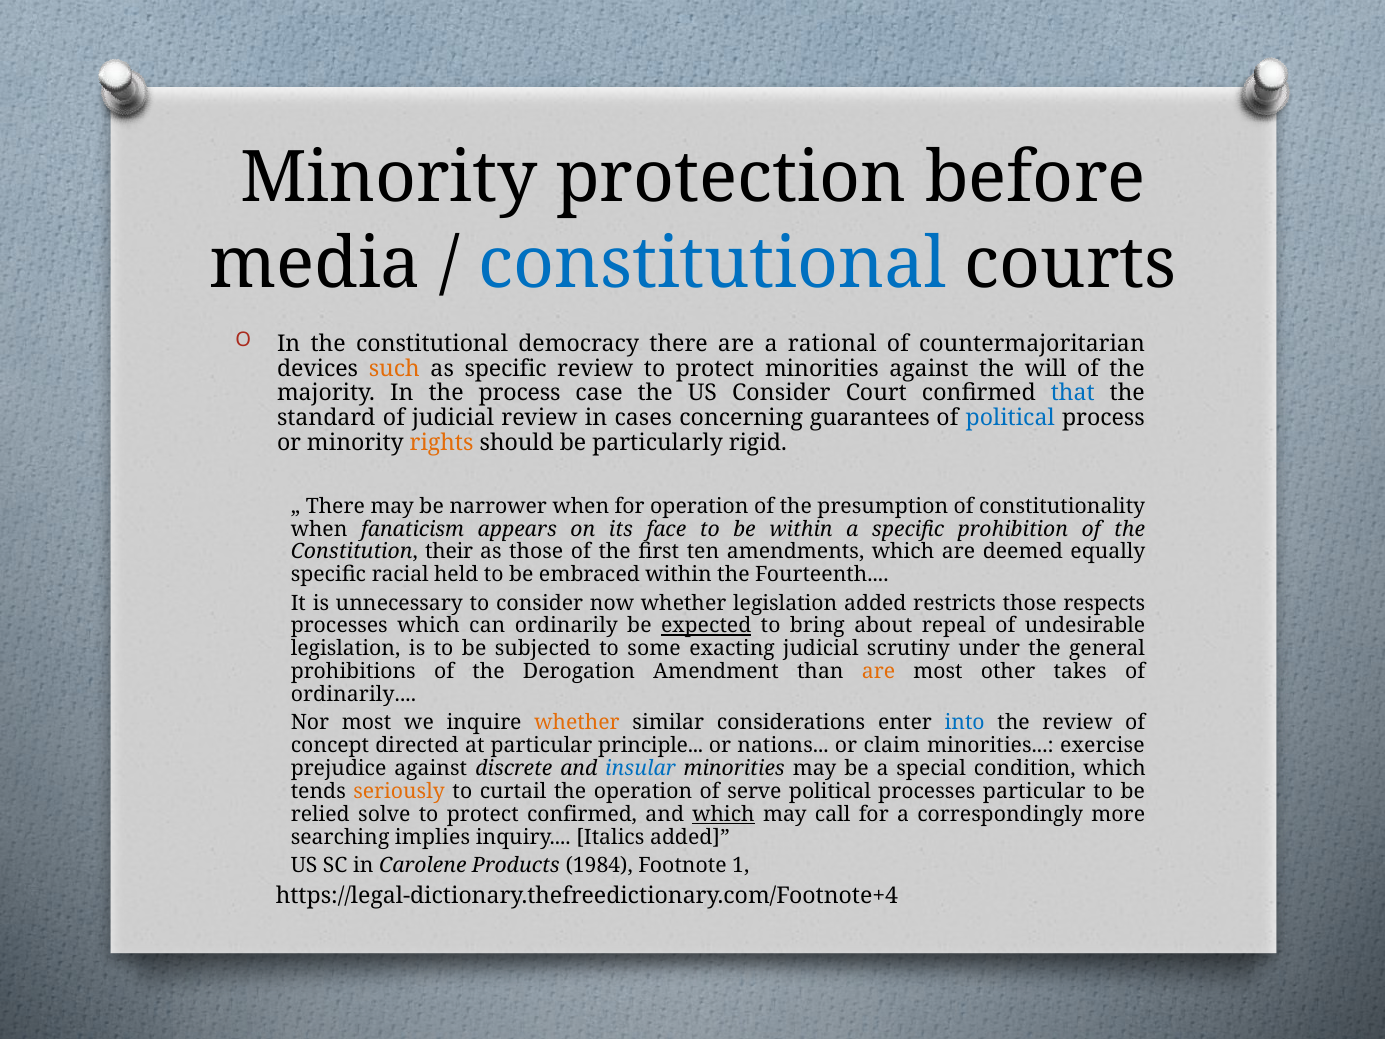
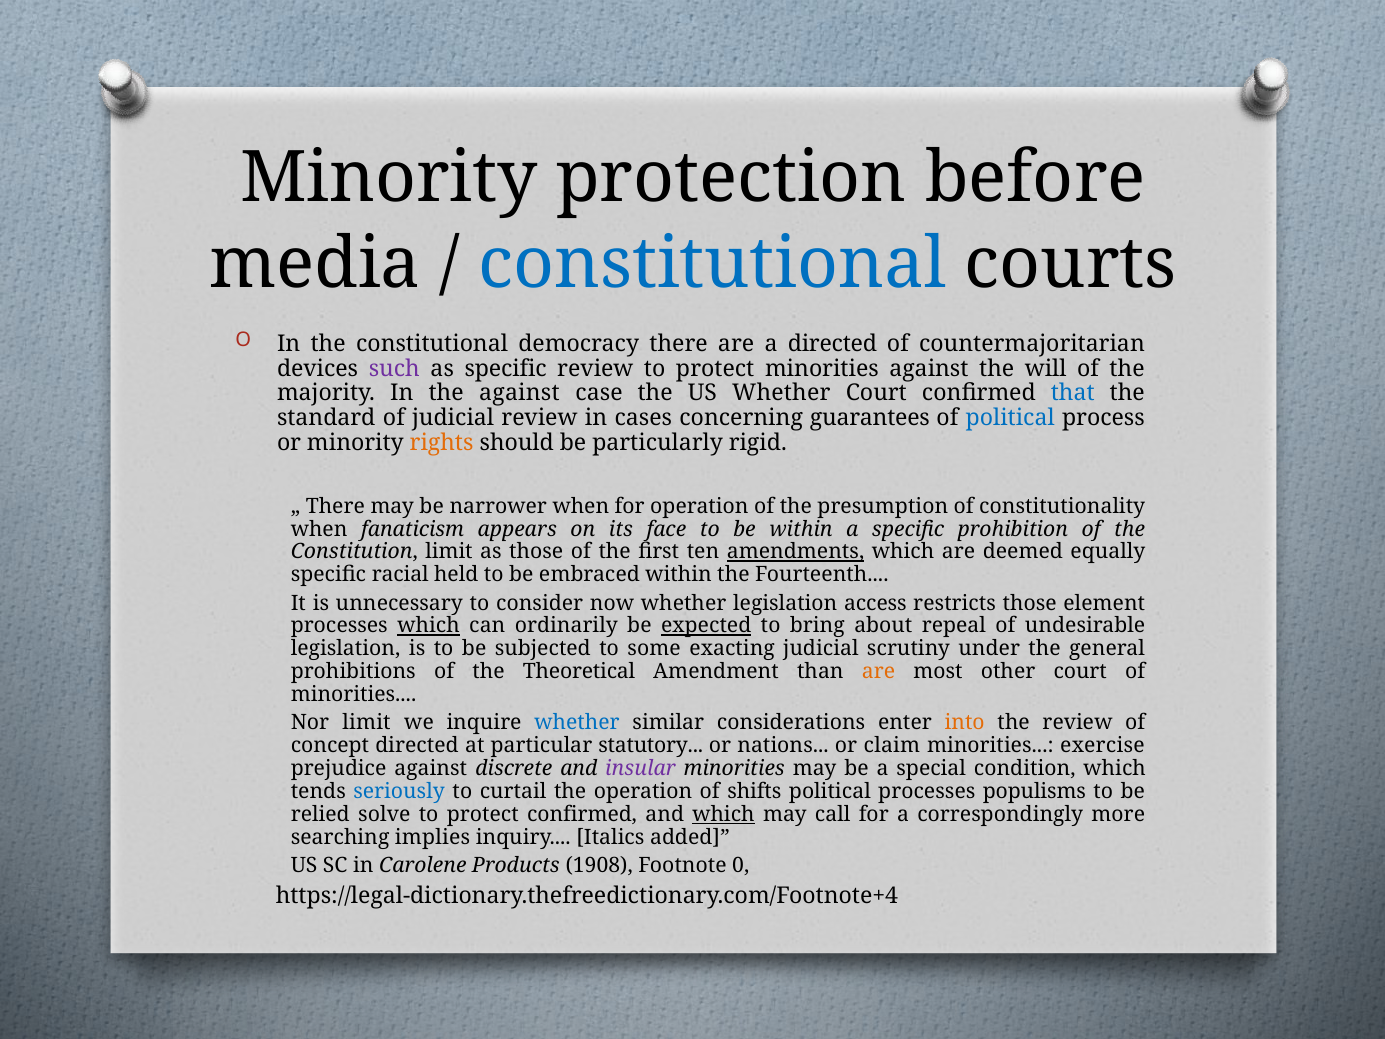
a rational: rational -> directed
such colour: orange -> purple
the process: process -> against
US Consider: Consider -> Whether
Constitution their: their -> limit
amendments underline: none -> present
legislation added: added -> access
respects: respects -> element
which at (429, 626) underline: none -> present
Derogation: Derogation -> Theoretical
other takes: takes -> court
ordinarily at (354, 694): ordinarily -> minorities
Nor most: most -> limit
whether at (577, 723) colour: orange -> blue
into colour: blue -> orange
principle: principle -> statutory
insular colour: blue -> purple
seriously colour: orange -> blue
serve: serve -> shifts
processes particular: particular -> populisms
1984: 1984 -> 1908
1: 1 -> 0
